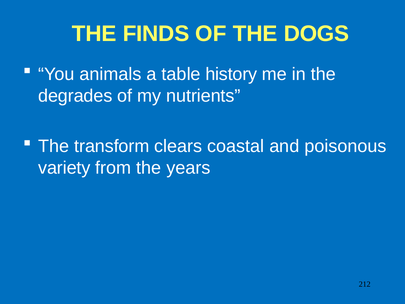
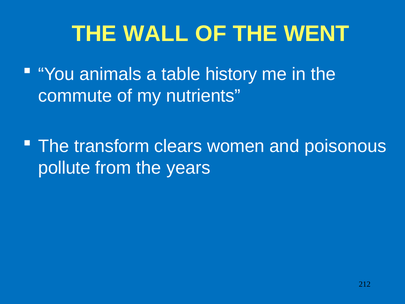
FINDS: FINDS -> WALL
DOGS: DOGS -> WENT
degrades: degrades -> commute
coastal: coastal -> women
variety: variety -> pollute
